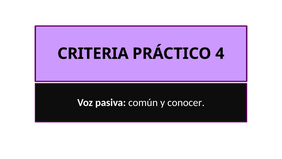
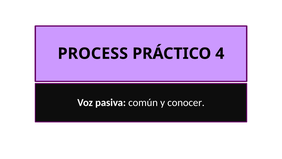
CRITERIA: CRITERIA -> PROCESS
